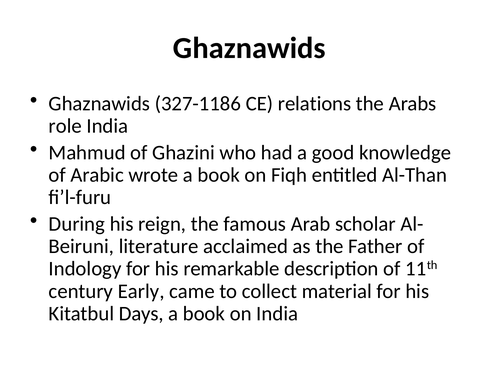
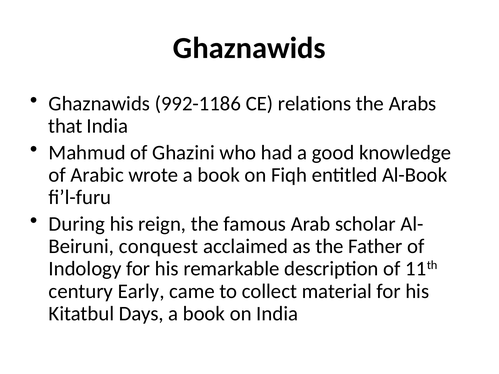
327-1186: 327-1186 -> 992-1186
role: role -> that
Al-Than: Al-Than -> Al-Book
literature: literature -> conquest
